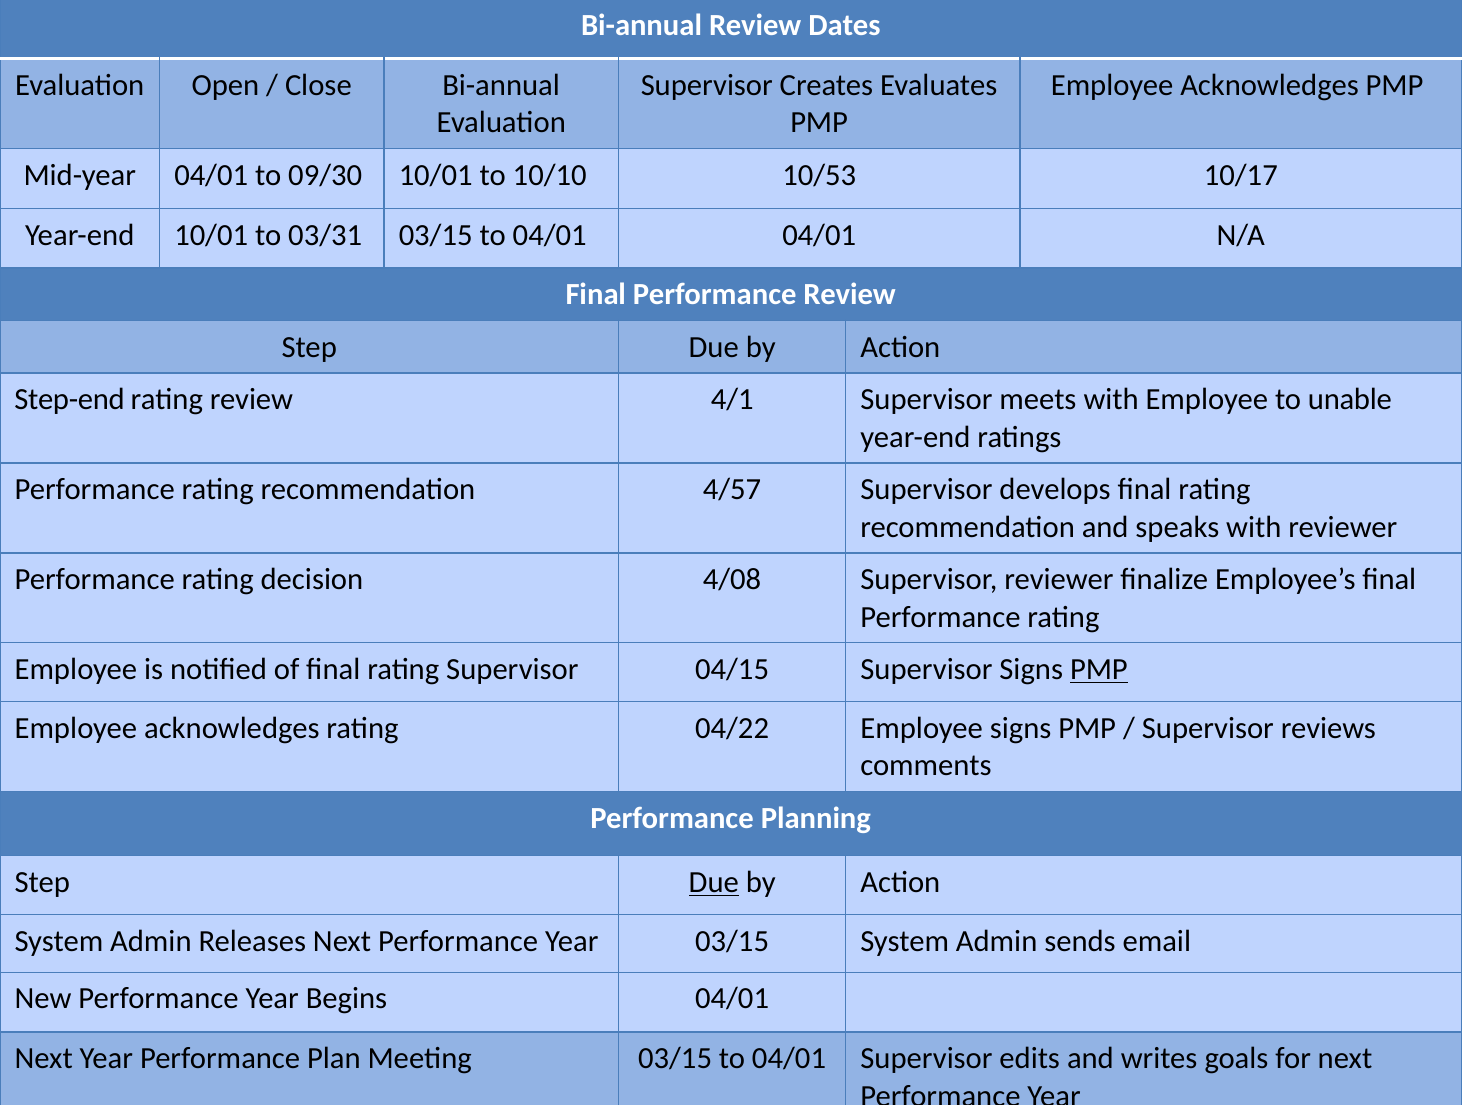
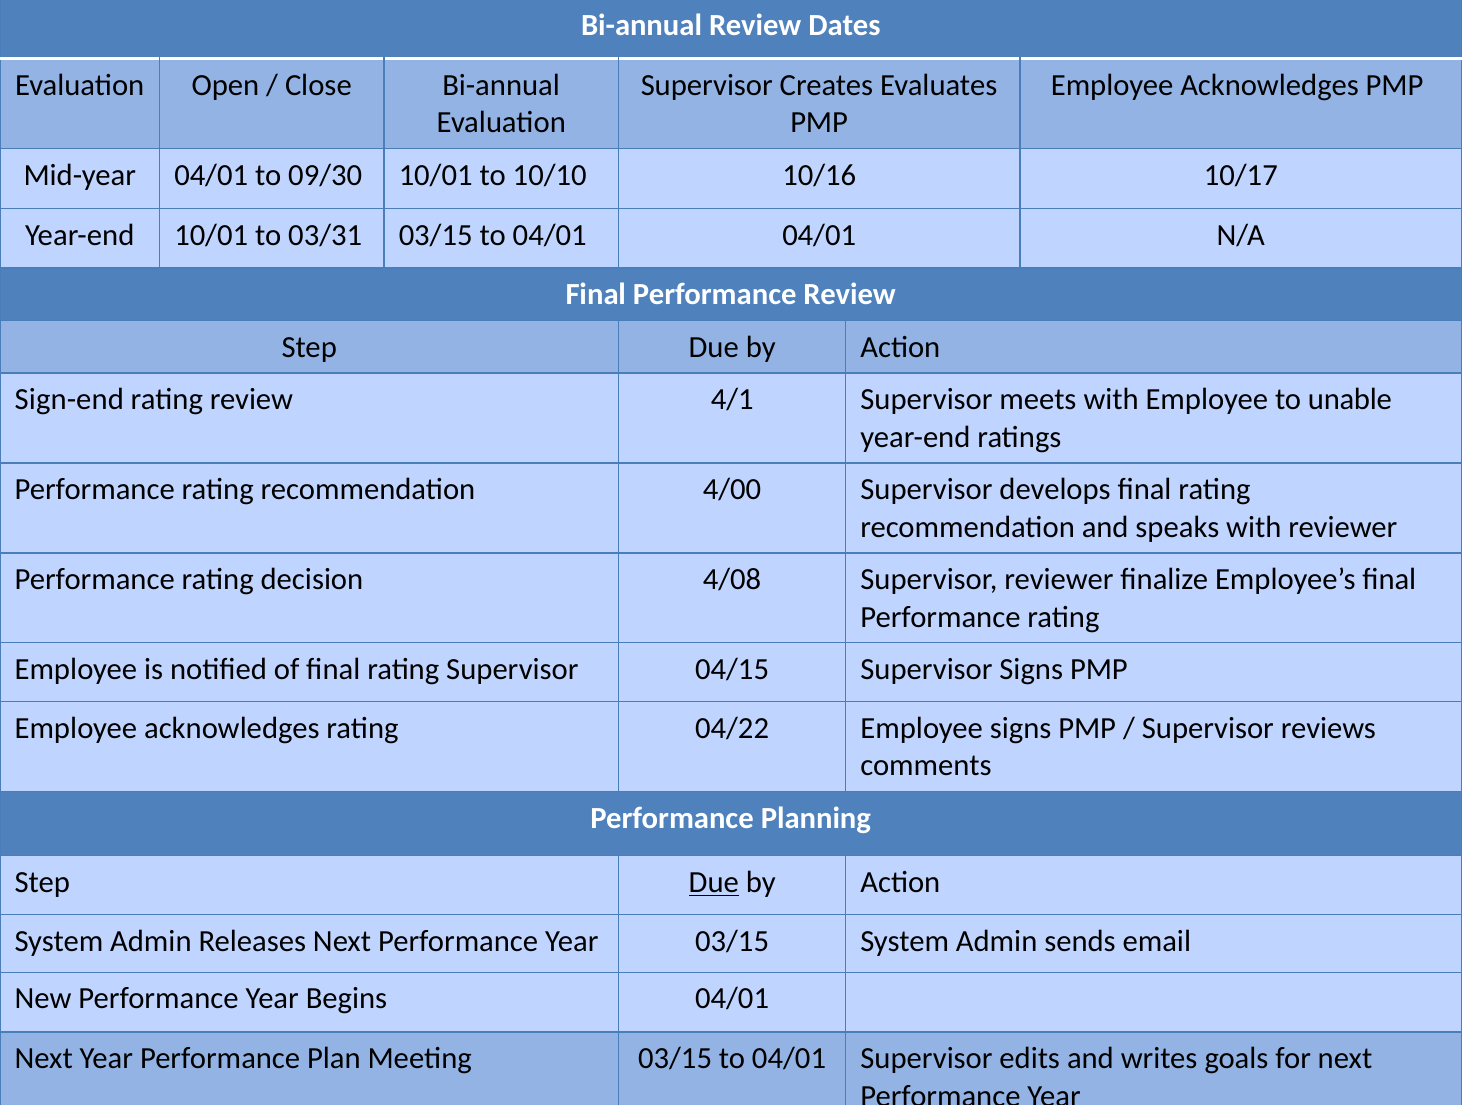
10/53: 10/53 -> 10/16
Step-end: Step-end -> Sign-end
4/57: 4/57 -> 4/00
PMP at (1099, 669) underline: present -> none
